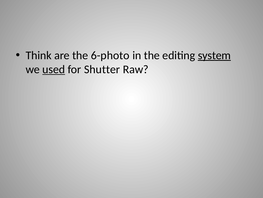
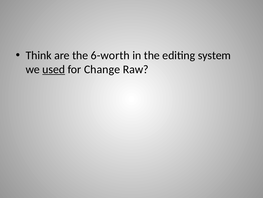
6-photo: 6-photo -> 6-worth
system underline: present -> none
Shutter: Shutter -> Change
